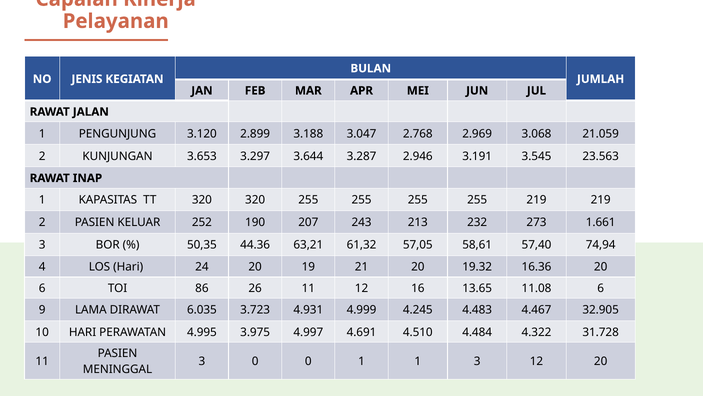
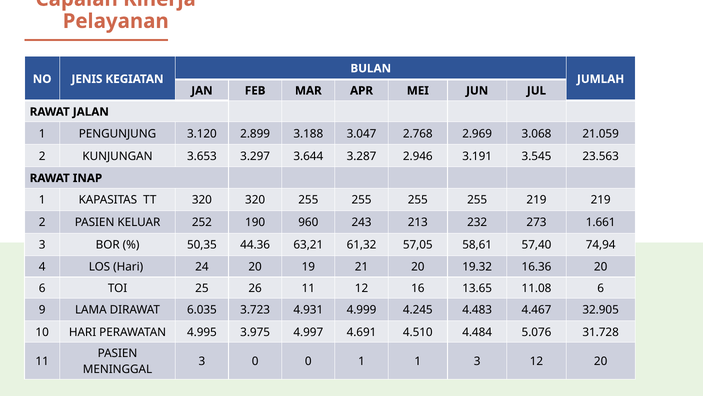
207: 207 -> 960
86: 86 -> 25
4.322: 4.322 -> 5.076
